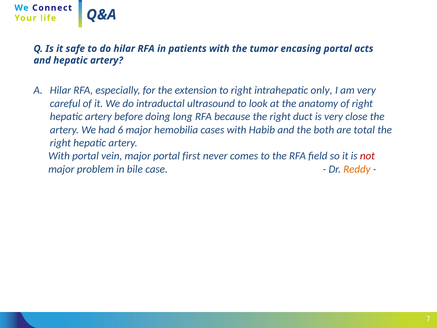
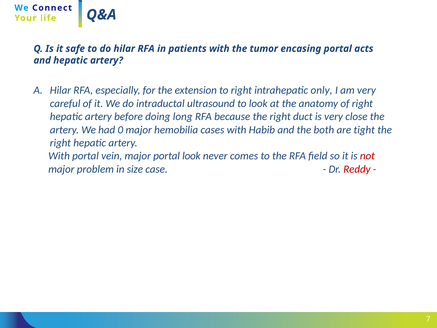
6: 6 -> 0
total: total -> tight
portal first: first -> look
bile: bile -> size
Reddy colour: orange -> red
